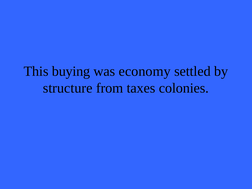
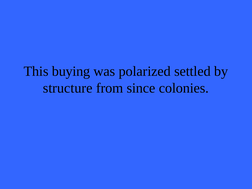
economy: economy -> polarized
taxes: taxes -> since
